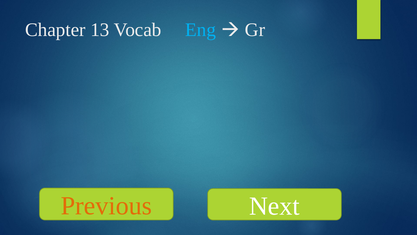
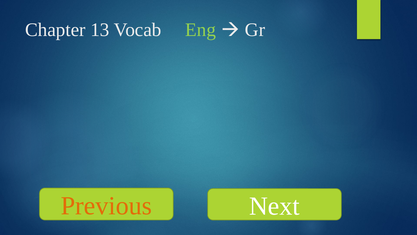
Eng colour: light blue -> light green
